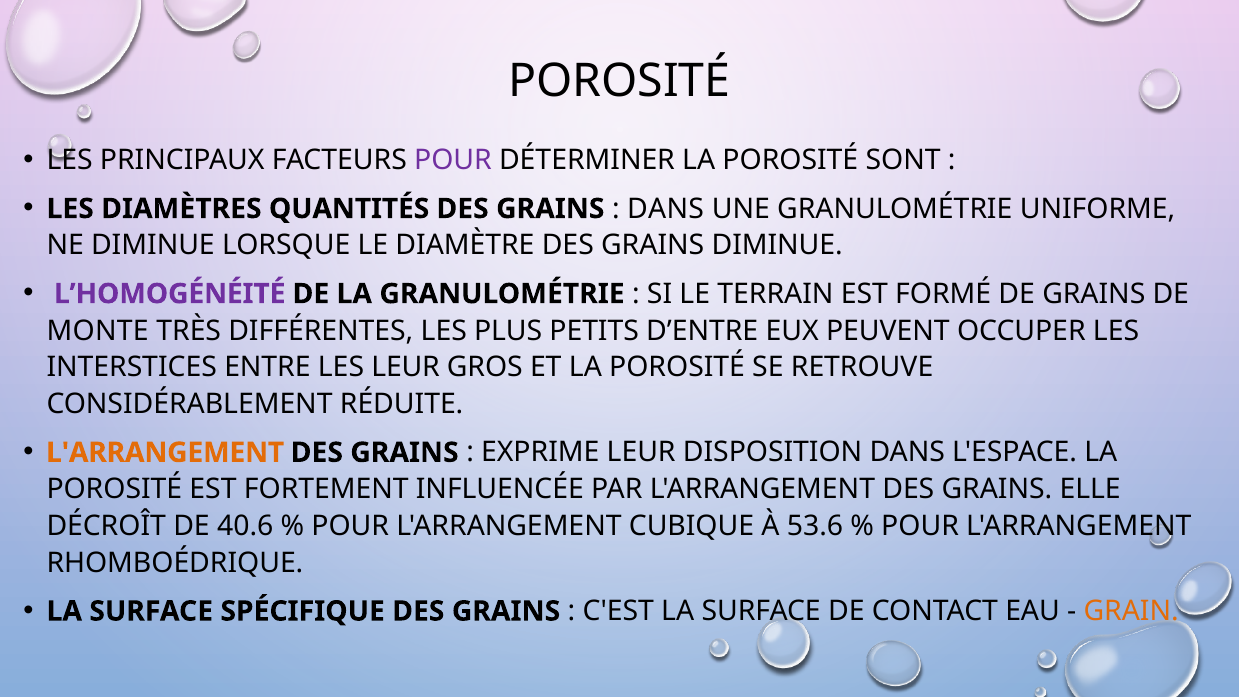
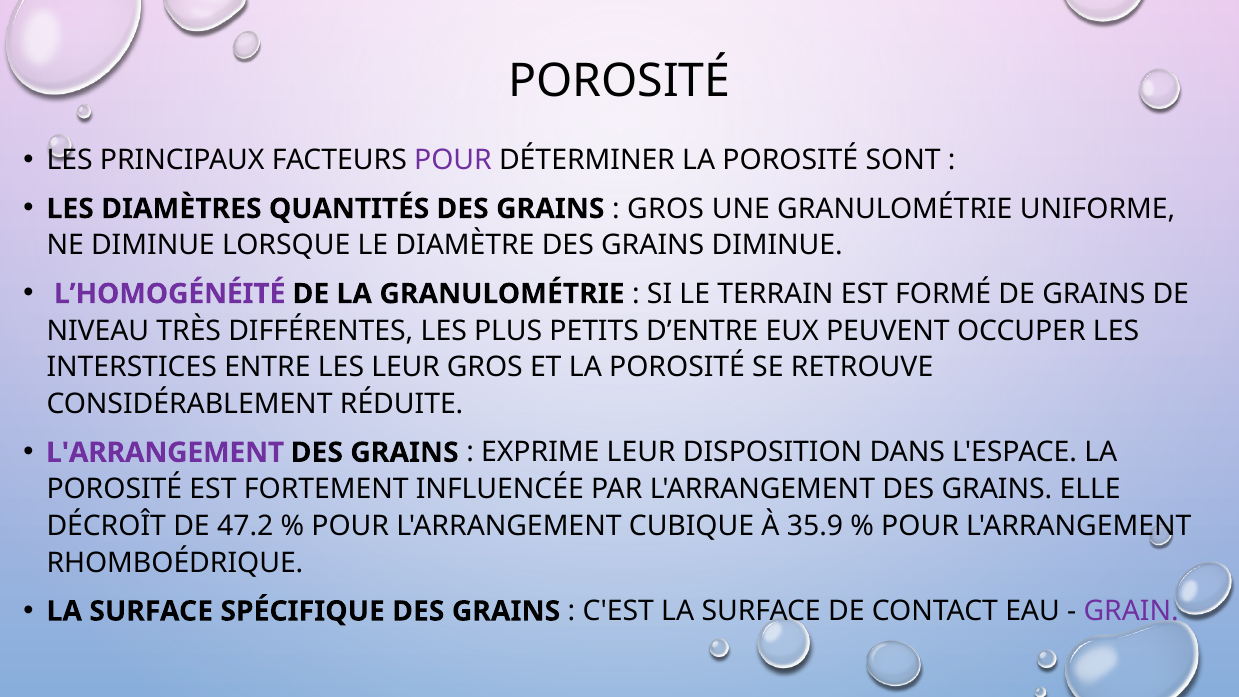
DANS at (666, 209): DANS -> GROS
MONTE: MONTE -> NIVEAU
L'ARRANGEMENT at (165, 453) colour: orange -> purple
40.6: 40.6 -> 47.2
53.6: 53.6 -> 35.9
GRAIN colour: orange -> purple
